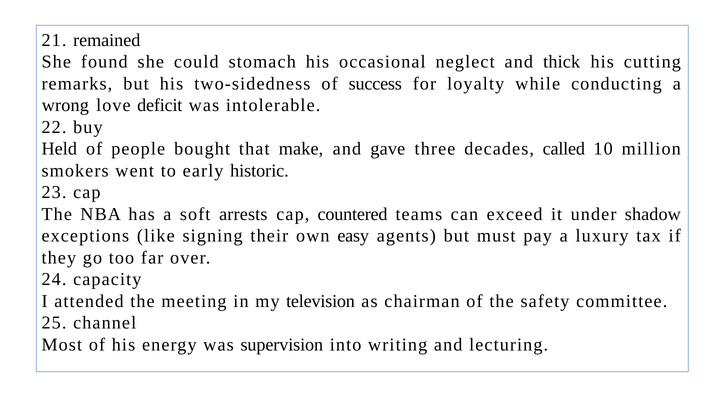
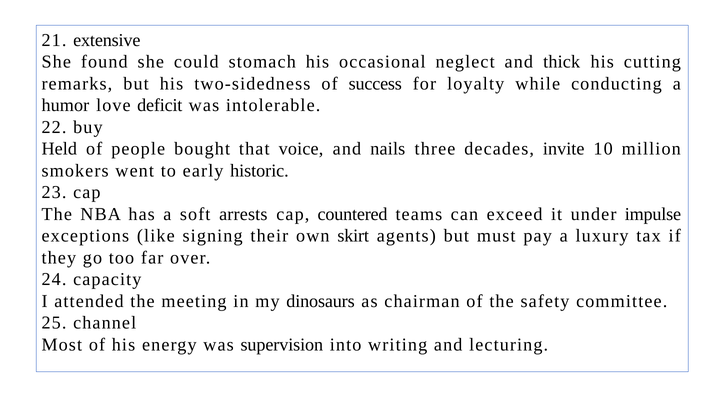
remained: remained -> extensive
wrong: wrong -> humor
make: make -> voice
gave: gave -> nails
called: called -> invite
shadow: shadow -> impulse
easy: easy -> skirt
television: television -> dinosaurs
